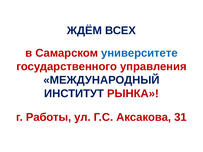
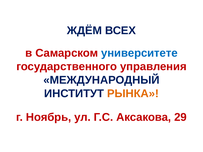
РЫНКА colour: red -> orange
Работы: Работы -> Ноябрь
31: 31 -> 29
